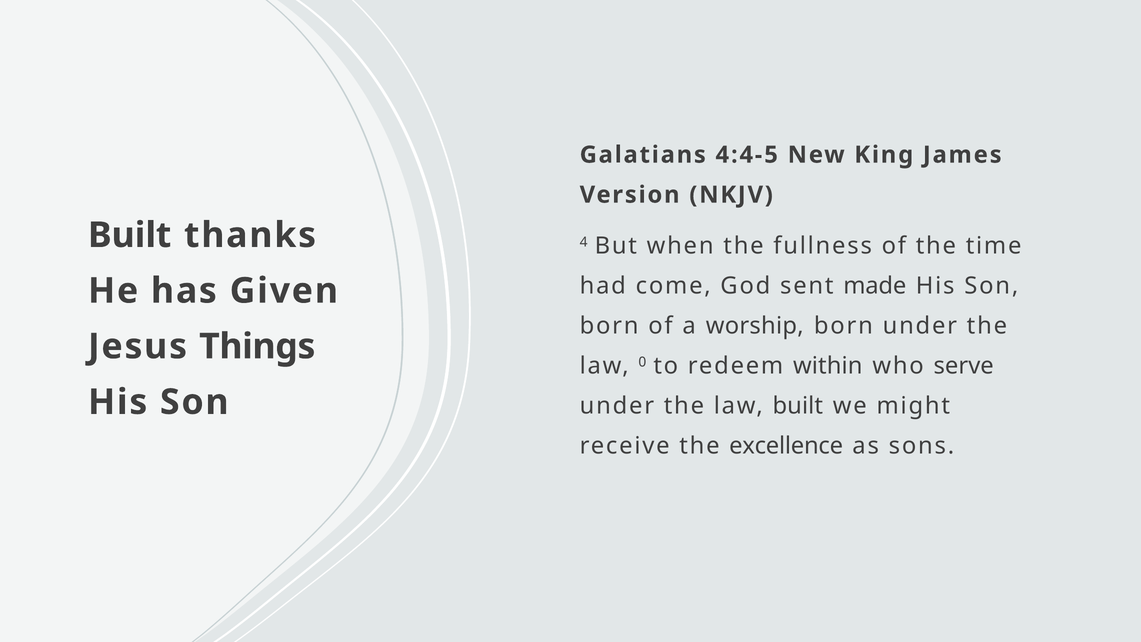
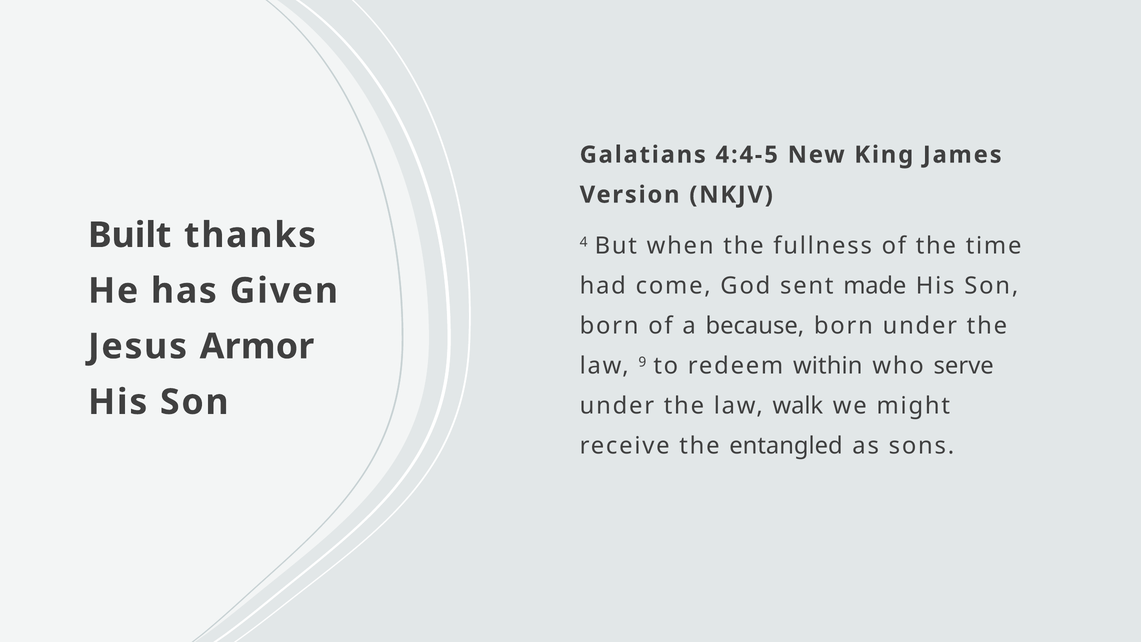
worship: worship -> because
Things: Things -> Armor
0: 0 -> 9
law built: built -> walk
excellence: excellence -> entangled
